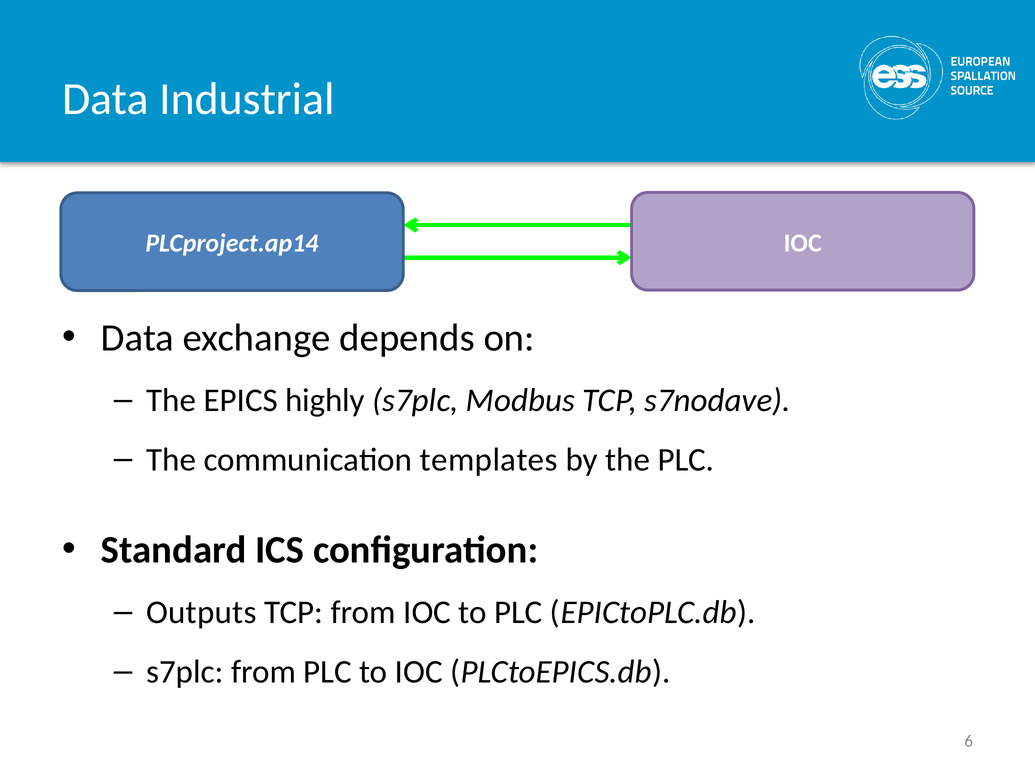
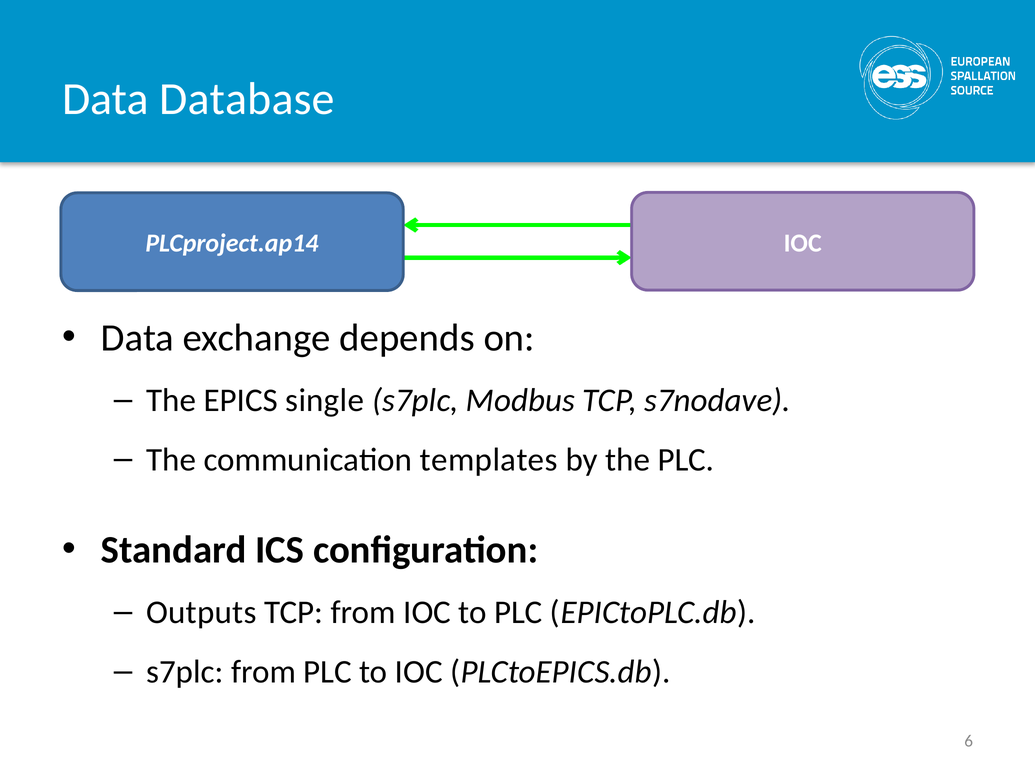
Industrial: Industrial -> Database
highly: highly -> single
